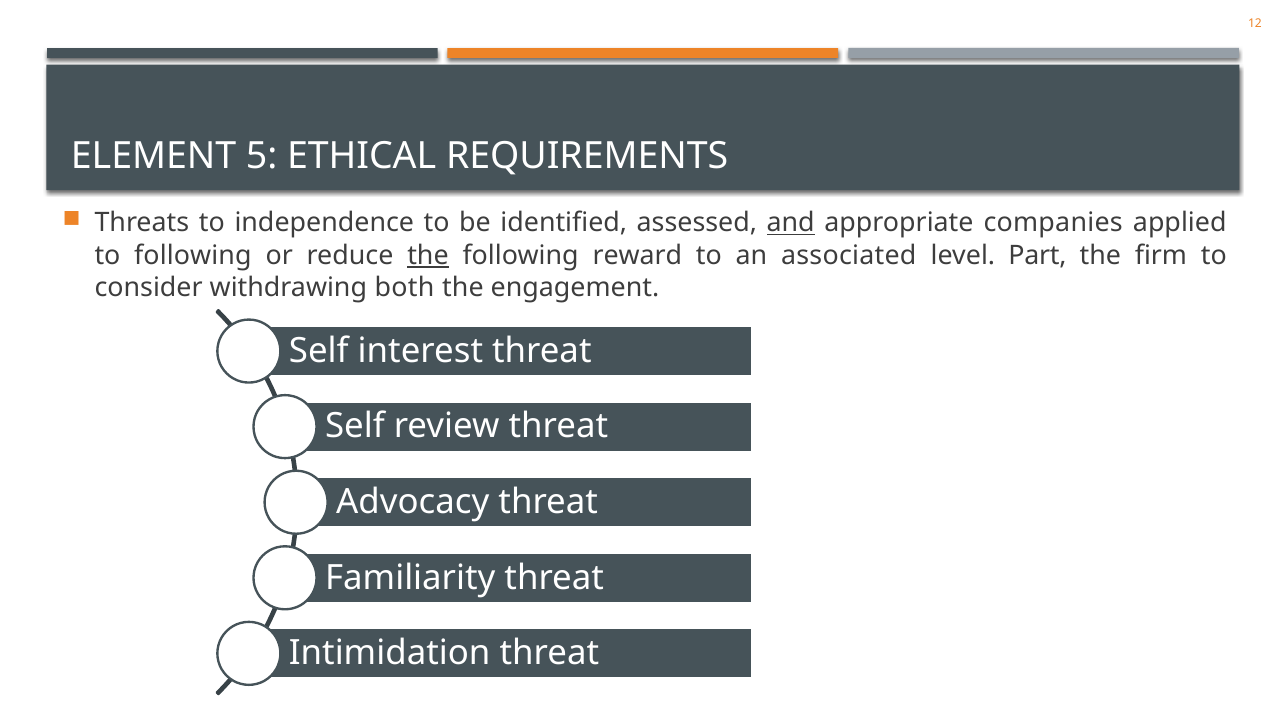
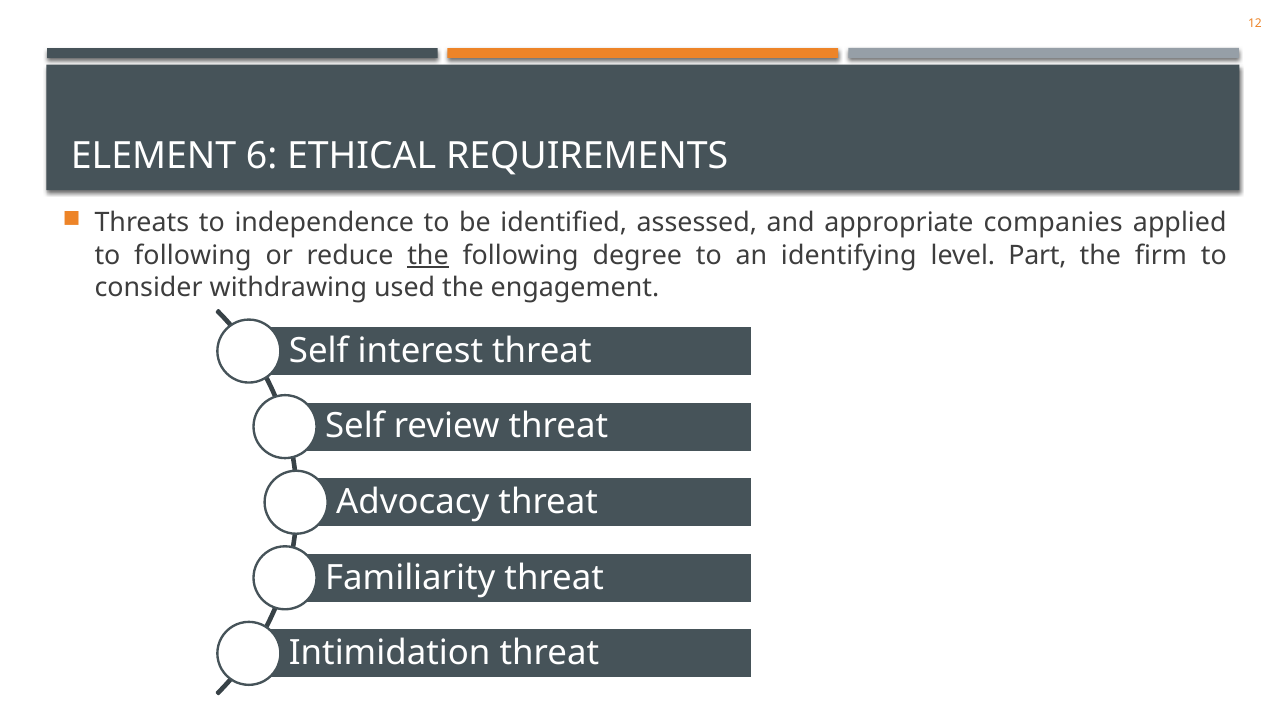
5: 5 -> 6
and underline: present -> none
reward: reward -> degree
associated: associated -> identifying
both: both -> used
